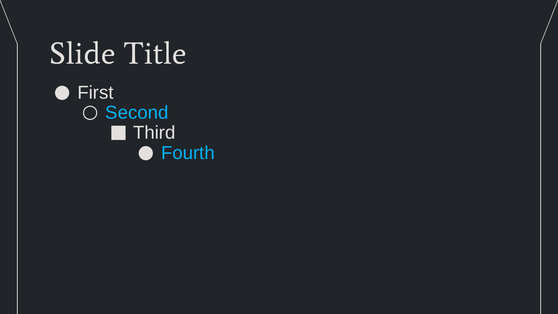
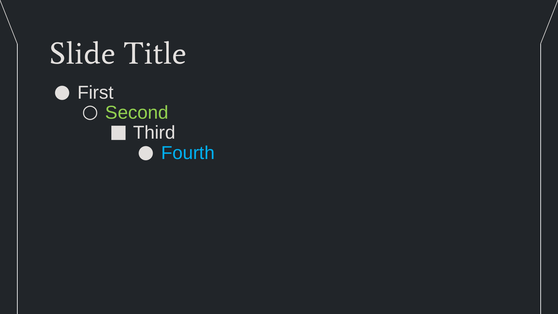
Second colour: light blue -> light green
